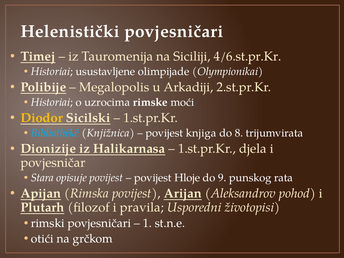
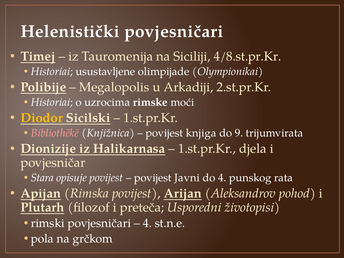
4/6.st.pr.Kr: 4/6.st.pr.Kr -> 4/8.st.pr.Kr
Bibliothēkē colour: light blue -> pink
8: 8 -> 9
Hloje: Hloje -> Javni
do 9: 9 -> 4
pravila: pravila -> preteča
1 at (147, 223): 1 -> 4
otići: otići -> pola
